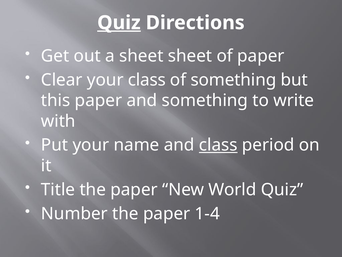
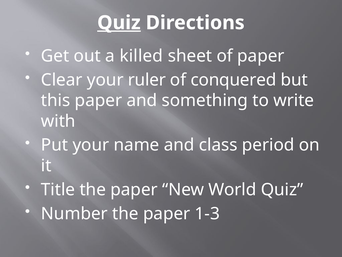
a sheet: sheet -> killed
your class: class -> ruler
of something: something -> conquered
class at (218, 145) underline: present -> none
1-4: 1-4 -> 1-3
